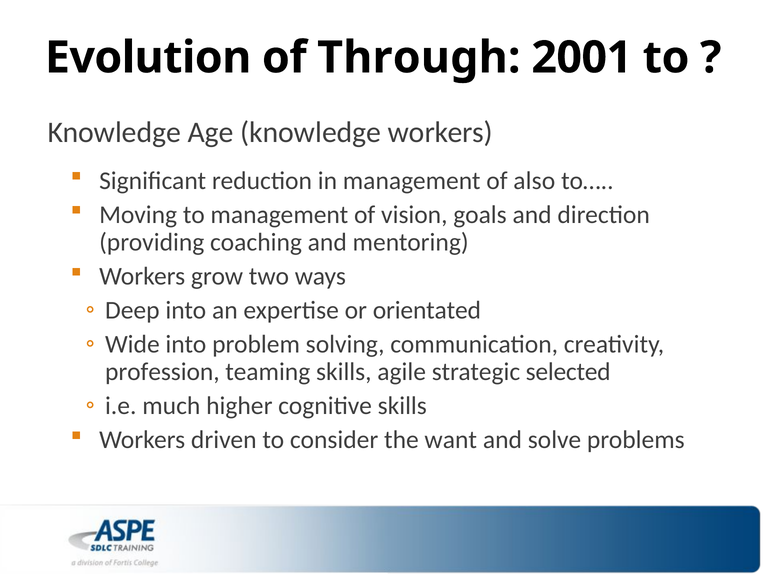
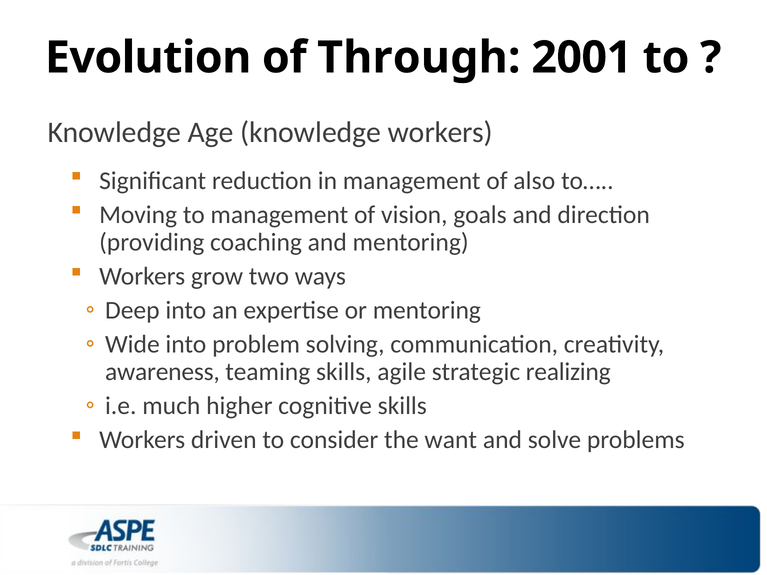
or orientated: orientated -> mentoring
profession: profession -> awareness
selected: selected -> realizing
